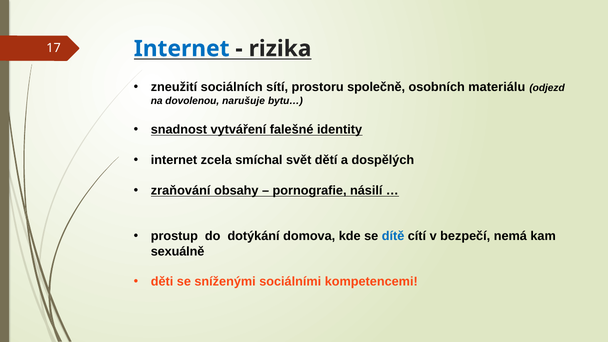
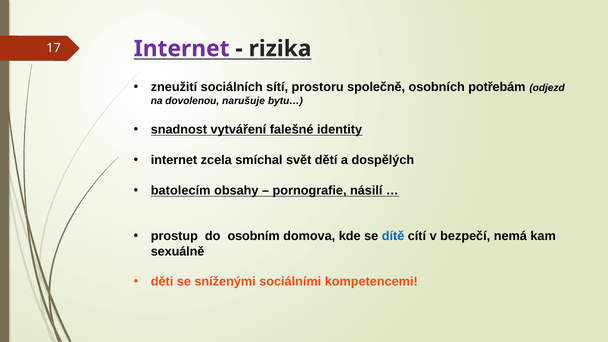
Internet at (182, 49) colour: blue -> purple
materiálu: materiálu -> potřebám
zraňování: zraňování -> batolecím
dotýkání: dotýkání -> osobním
